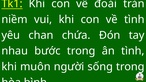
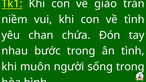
đoái: đoái -> giáo
